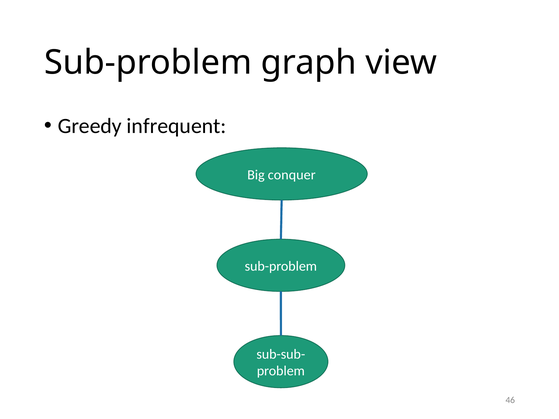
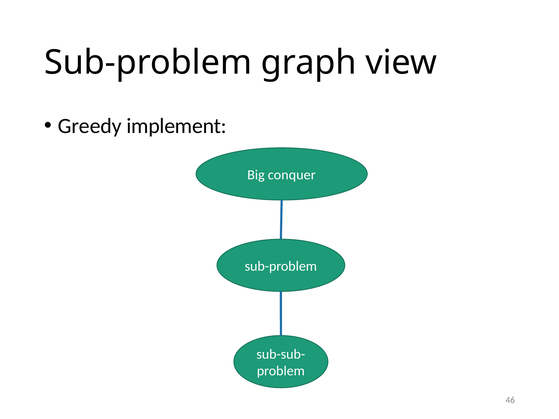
infrequent: infrequent -> implement
